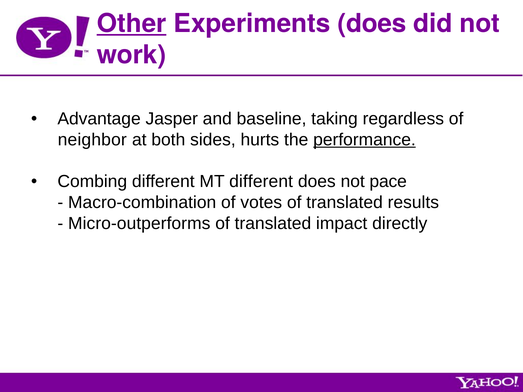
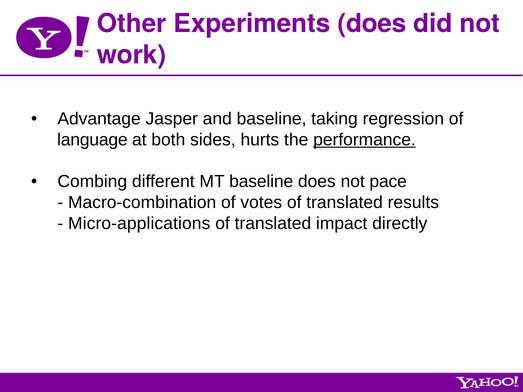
Other underline: present -> none
regardless: regardless -> regression
neighbor: neighbor -> language
MT different: different -> baseline
Micro-outperforms: Micro-outperforms -> Micro-applications
